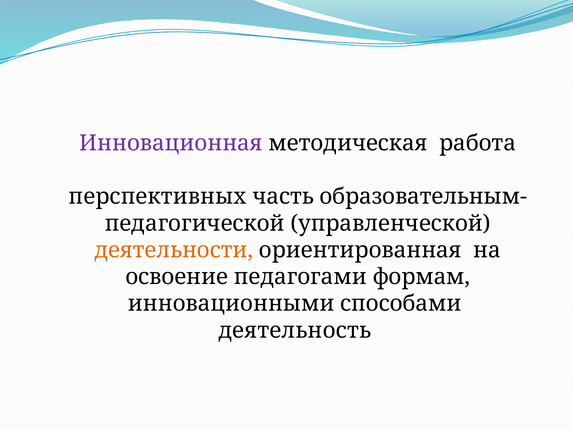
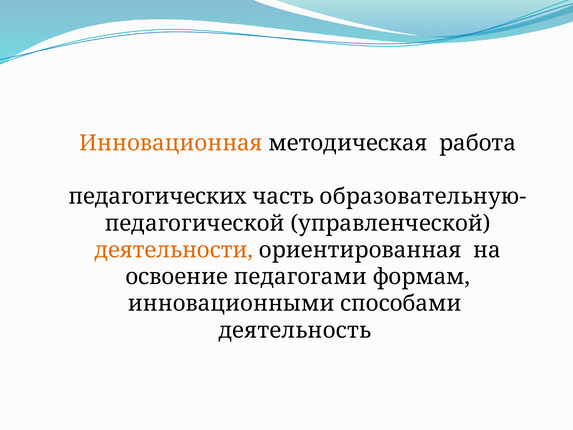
Инновационная colour: purple -> orange
перспективных: перспективных -> педагогических
образовательным-: образовательным- -> образовательную-
